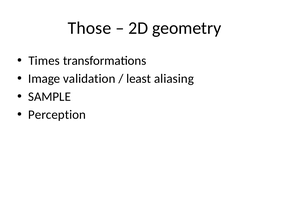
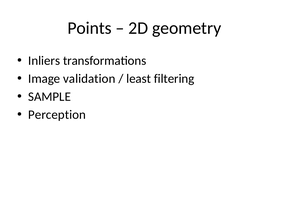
Those: Those -> Points
Times: Times -> Inliers
aliasing: aliasing -> filtering
